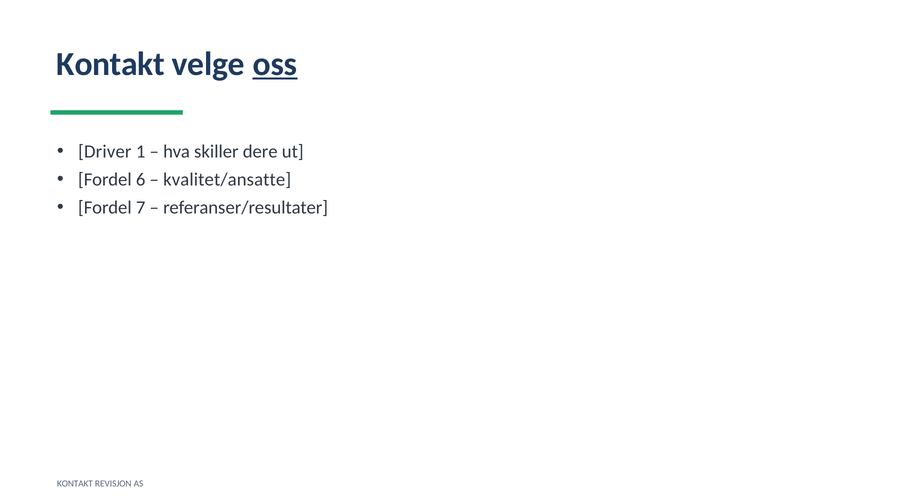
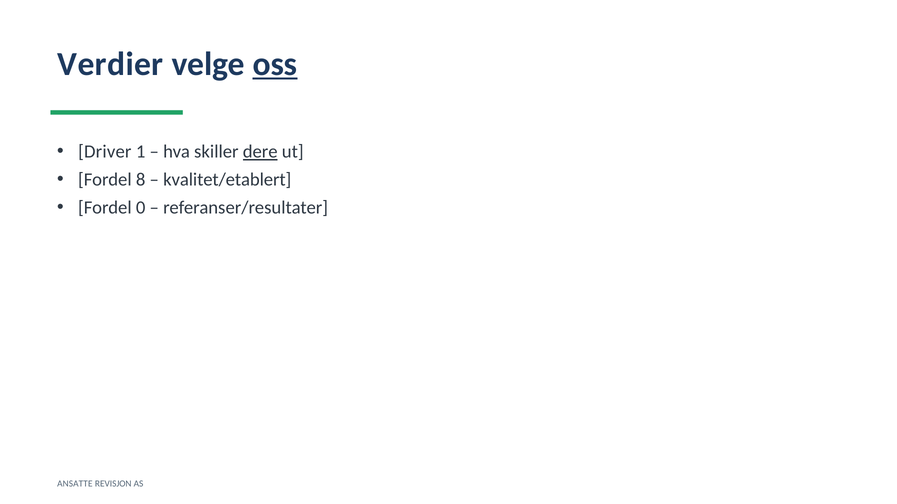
Kontakt at (111, 64): Kontakt -> Verdier
dere underline: none -> present
6: 6 -> 8
kvalitet/ansatte: kvalitet/ansatte -> kvalitet/etablert
7: 7 -> 0
KONTAKT at (75, 484): KONTAKT -> ANSATTE
